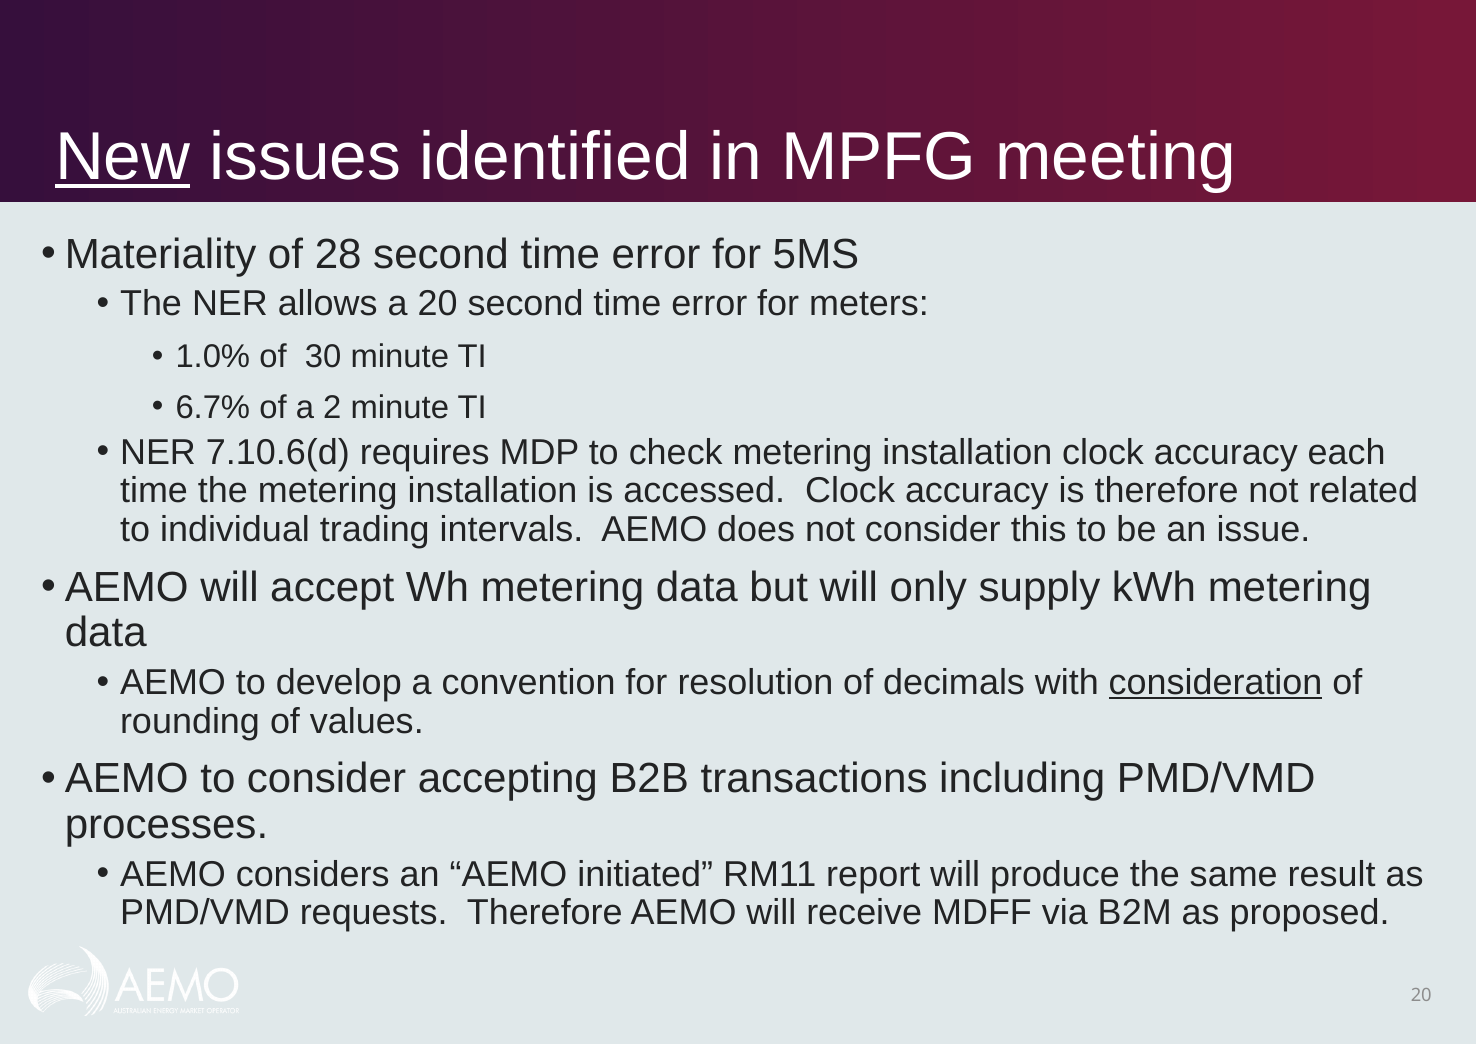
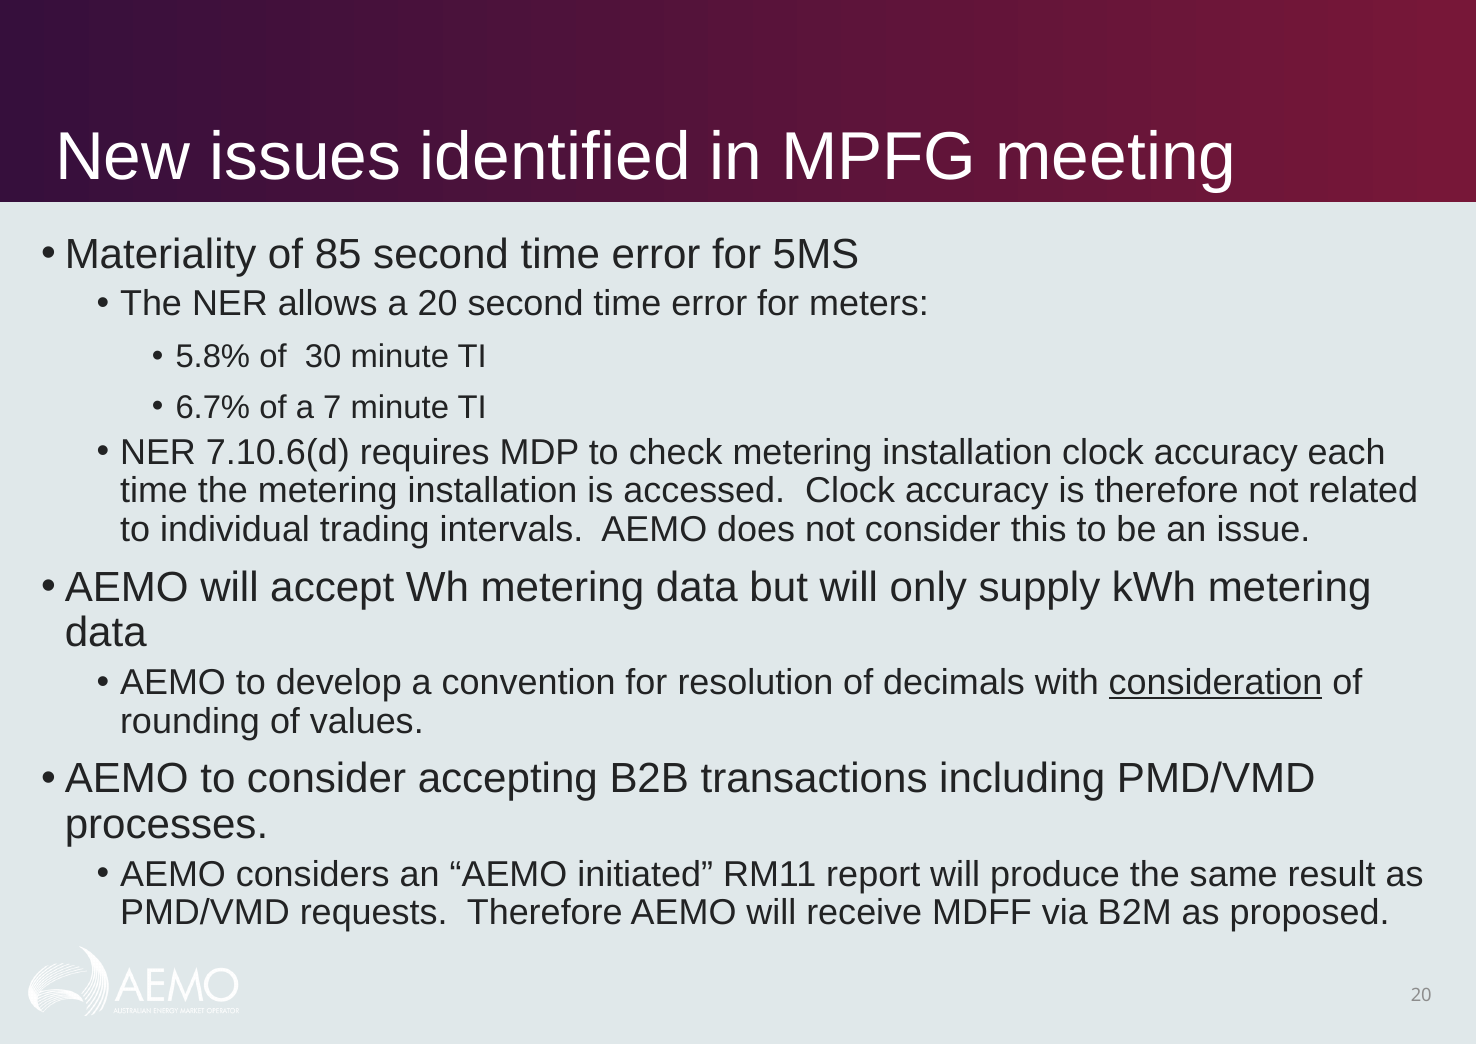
New underline: present -> none
28: 28 -> 85
1.0%: 1.0% -> 5.8%
2: 2 -> 7
